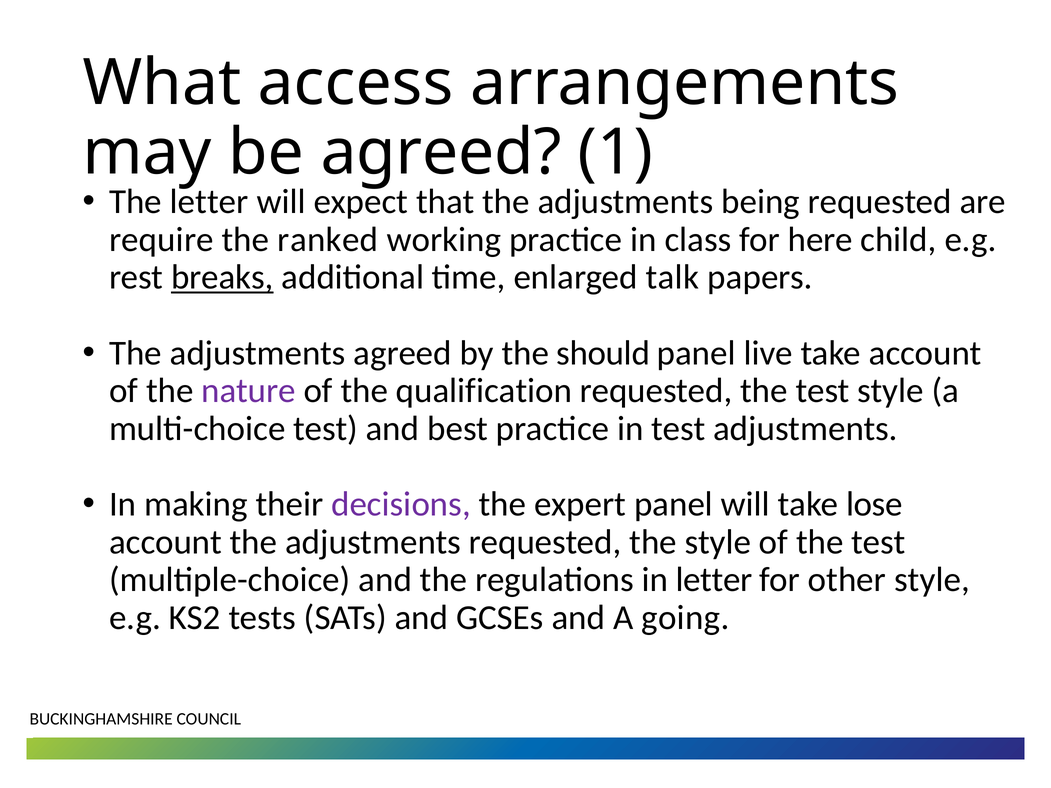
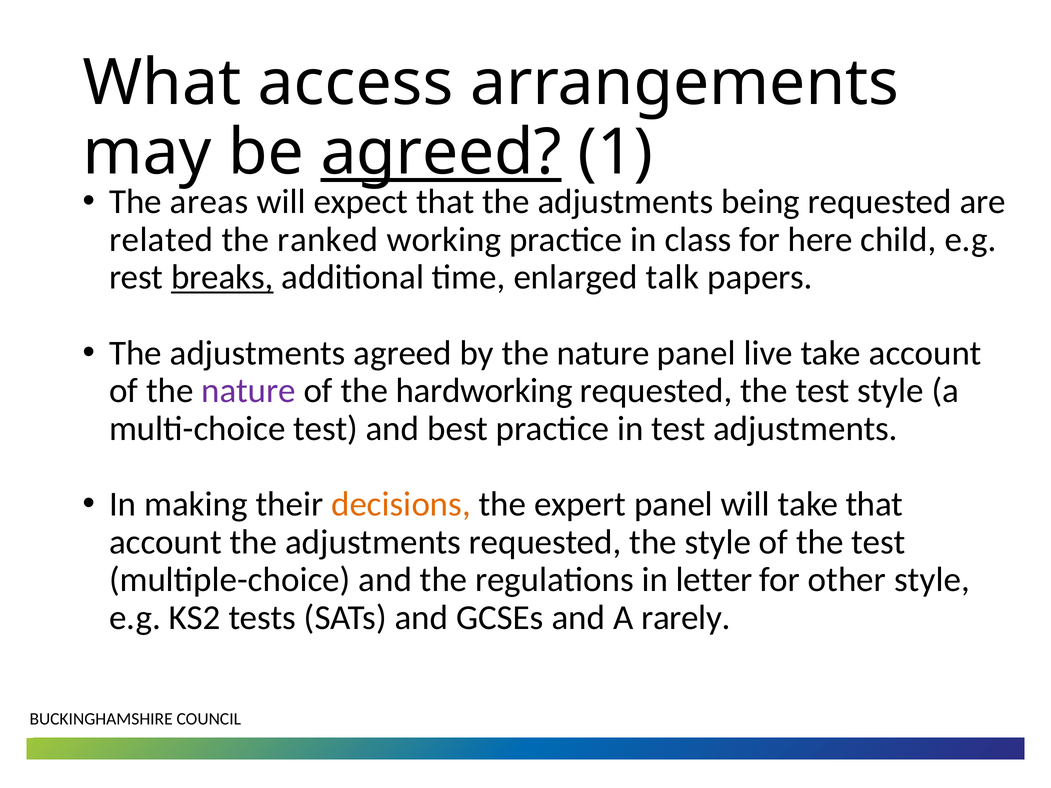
agreed at (441, 152) underline: none -> present
The letter: letter -> areas
require: require -> related
by the should: should -> nature
qualification: qualification -> hardworking
decisions colour: purple -> orange
take lose: lose -> that
going: going -> rarely
